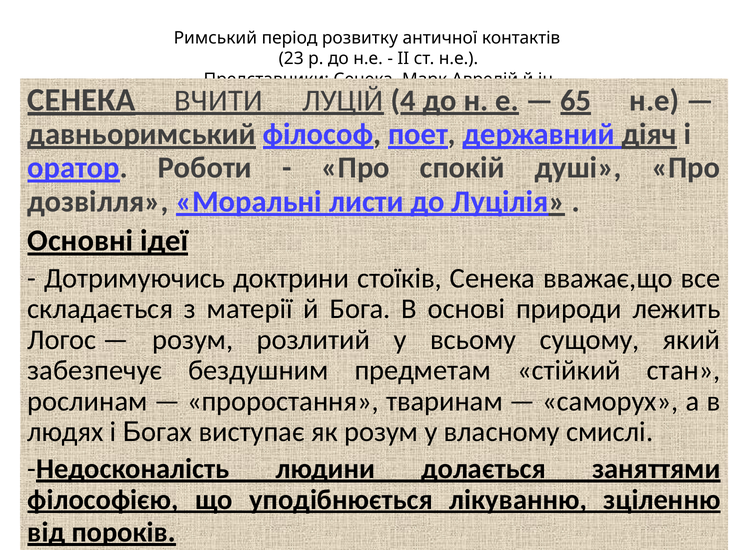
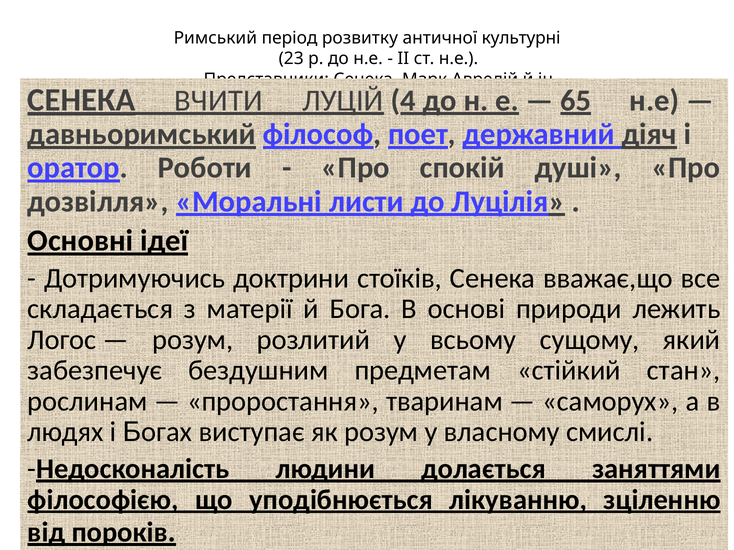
контактів: контактів -> культурні
